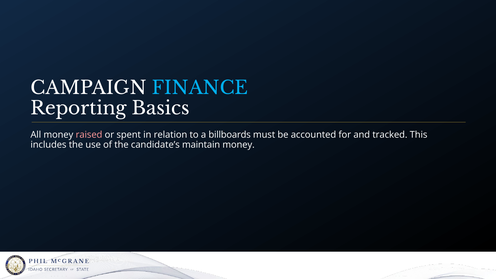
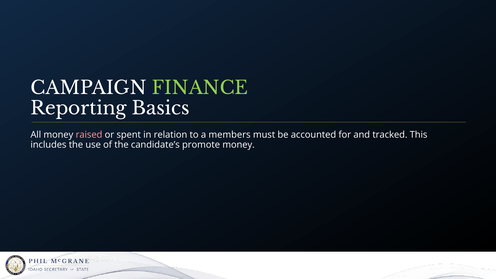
FINANCE colour: light blue -> light green
billboards: billboards -> members
maintain: maintain -> promote
